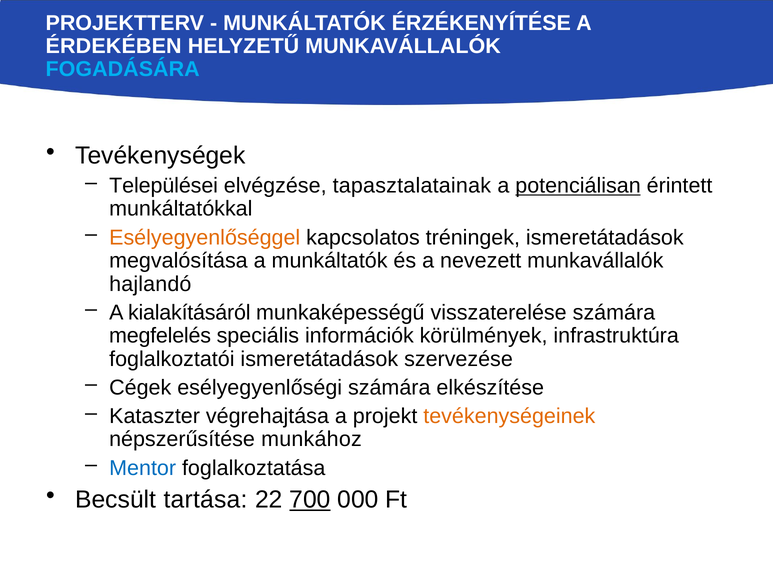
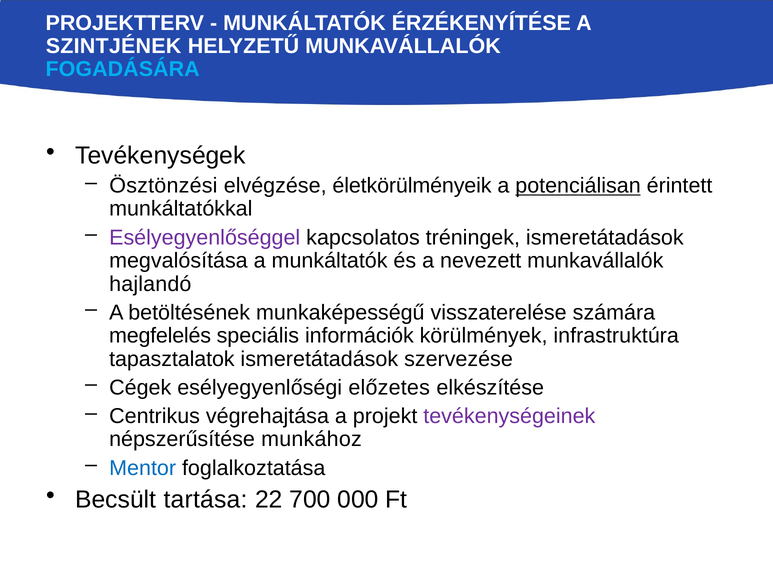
ÉRDEKÉBEN: ÉRDEKÉBEN -> SZINTJÉNEK
Települései: Települései -> Ösztönzési
tapasztalatainak: tapasztalatainak -> életkörülményeik
Esélyegyenlőséggel colour: orange -> purple
kialakításáról: kialakításáról -> betöltésének
foglalkoztatói: foglalkoztatói -> tapasztalatok
esélyegyenlőségi számára: számára -> előzetes
Kataszter: Kataszter -> Centrikus
tevékenységeinek colour: orange -> purple
700 underline: present -> none
